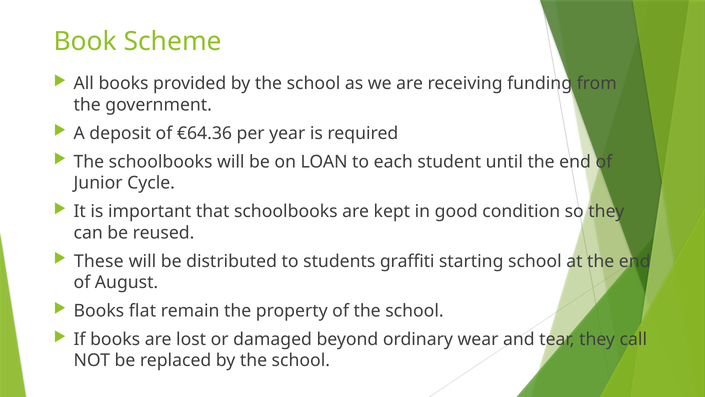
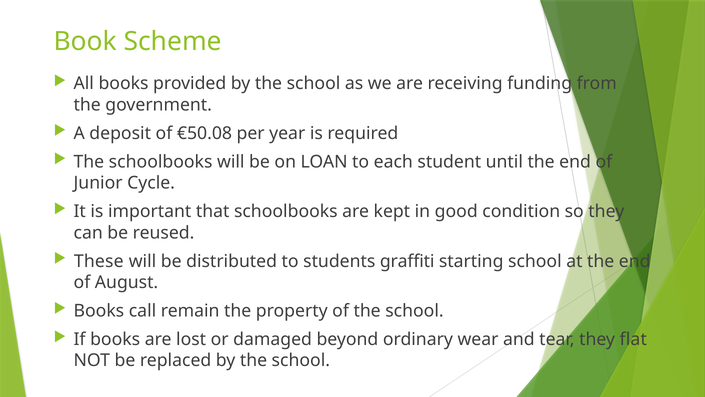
€64.36: €64.36 -> €50.08
flat: flat -> call
call: call -> flat
